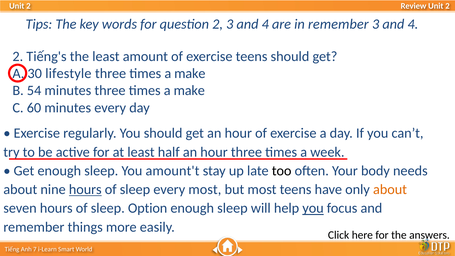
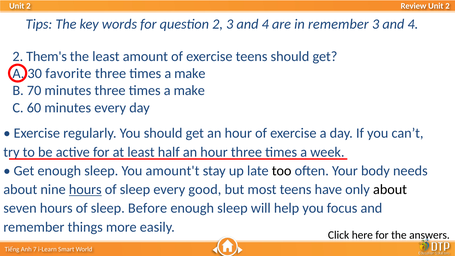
Tiếng's: Tiếng's -> Them's
lifestyle: lifestyle -> favorite
54: 54 -> 70
every most: most -> good
about at (390, 189) colour: orange -> black
Option: Option -> Before
you at (313, 208) underline: present -> none
